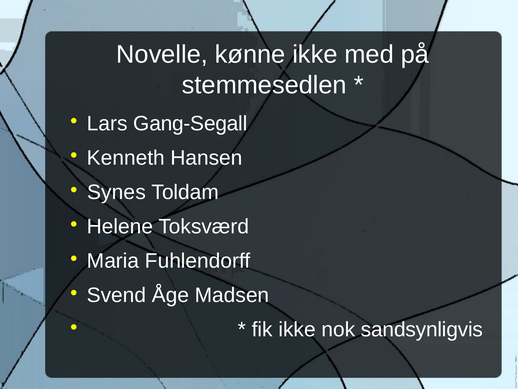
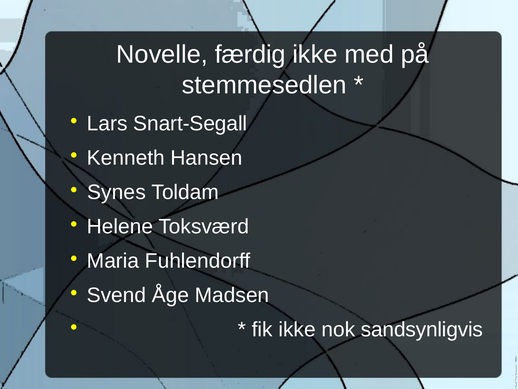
kønne: kønne -> færdig
Gang-Segall: Gang-Segall -> Snart-Segall
